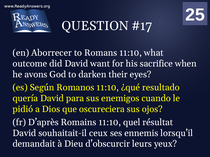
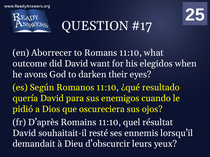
sacrifice: sacrifice -> elegidos
ceux: ceux -> resté
